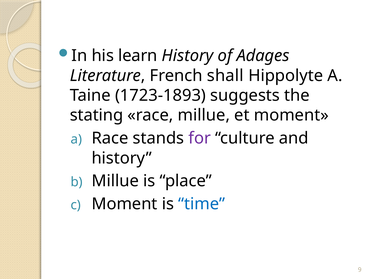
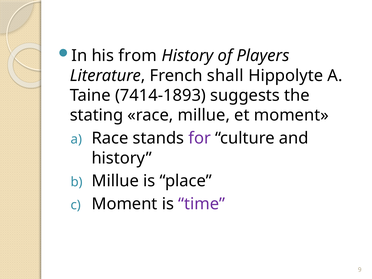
learn: learn -> from
Adages: Adages -> Players
1723-1893: 1723-1893 -> 7414-1893
time colour: blue -> purple
